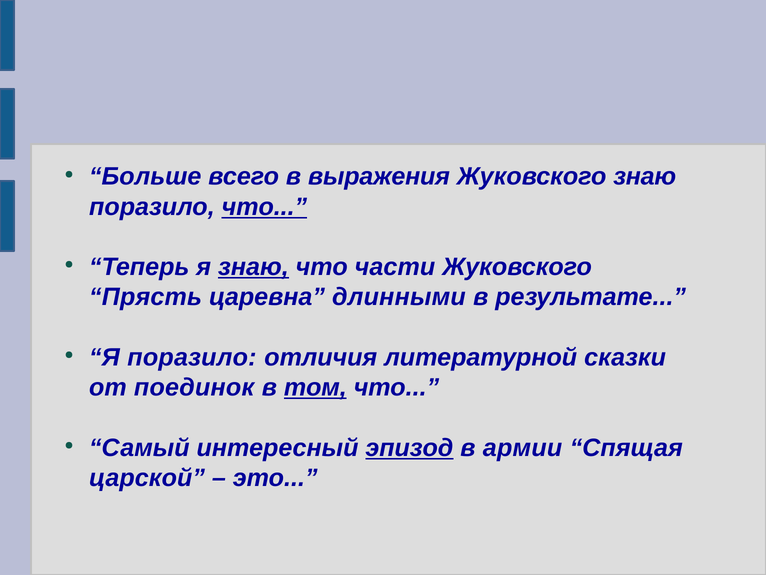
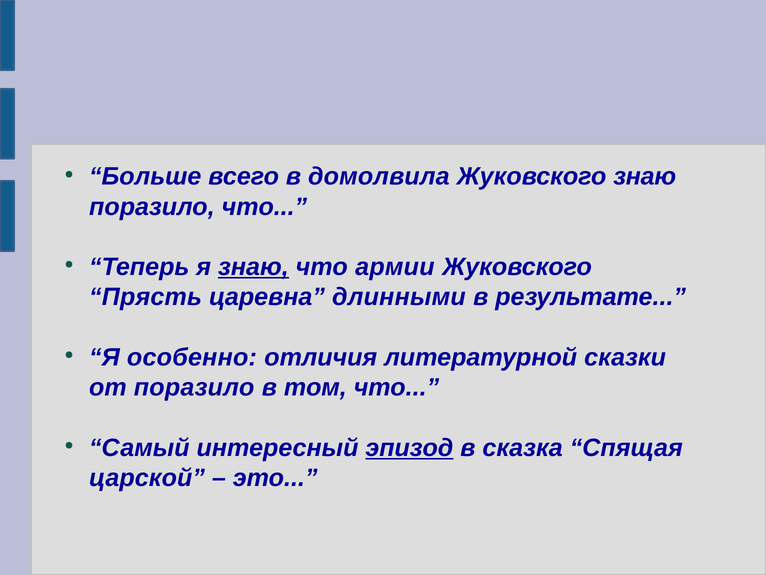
выражения: выражения -> домолвила
что at (264, 207) underline: present -> none
части: части -> армии
Я поразило: поразило -> особенно
от поединок: поединок -> поразило
том underline: present -> none
армии: армии -> сказка
